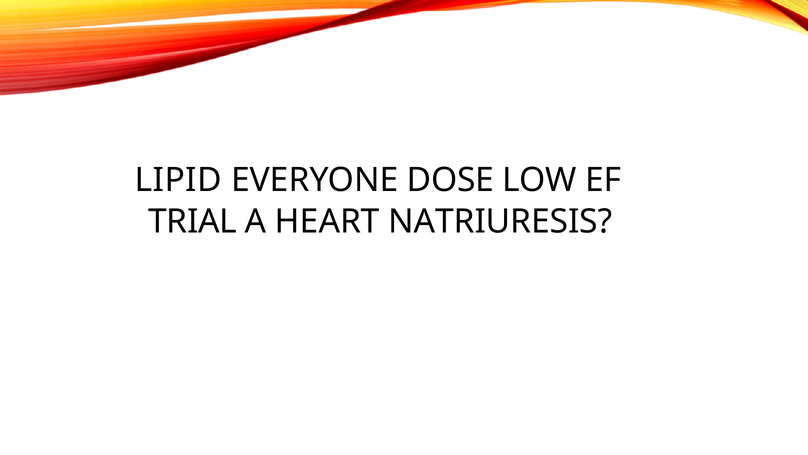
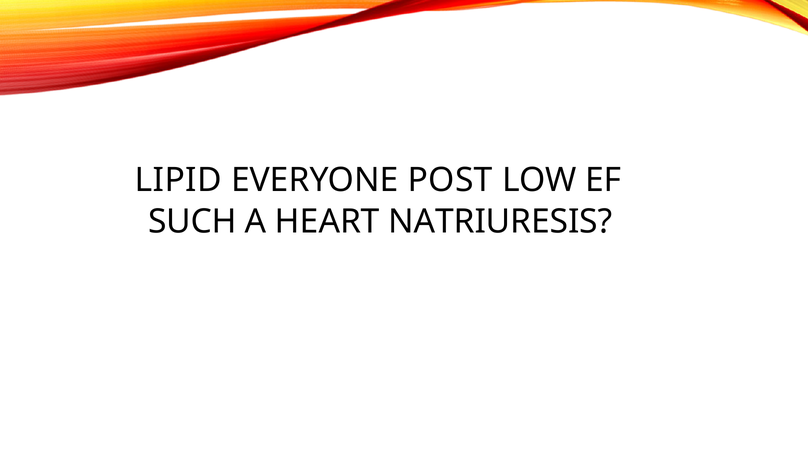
DOSE: DOSE -> POST
TRIAL: TRIAL -> SUCH
